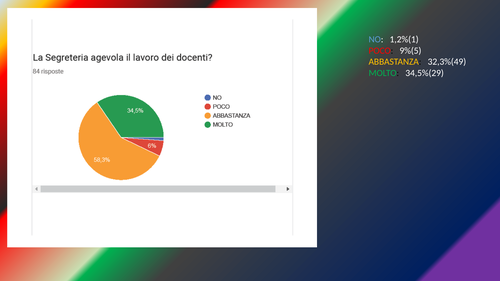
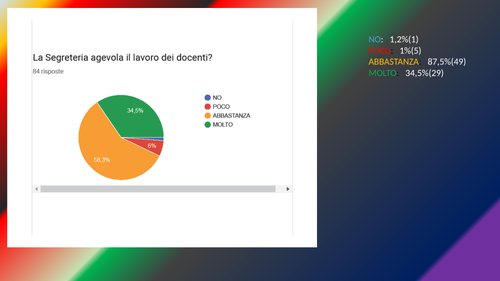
9%(5: 9%(5 -> 1%(5
32,3%(49: 32,3%(49 -> 87,5%(49
